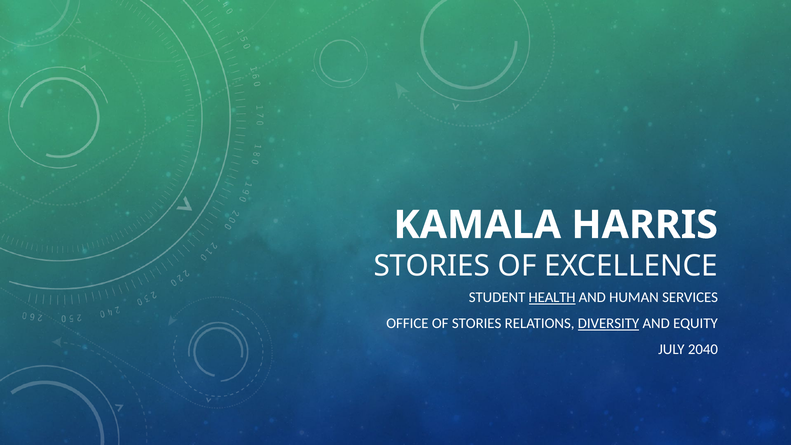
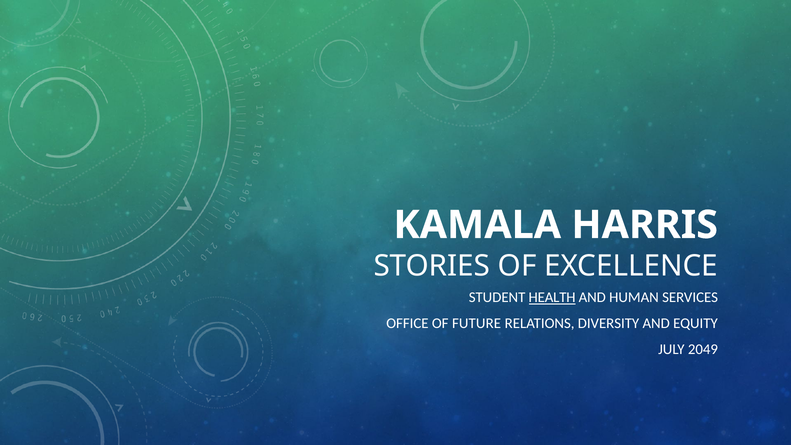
OF STORIES: STORIES -> FUTURE
DIVERSITY underline: present -> none
2040: 2040 -> 2049
